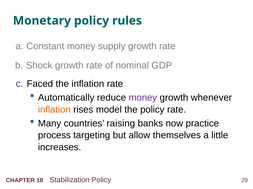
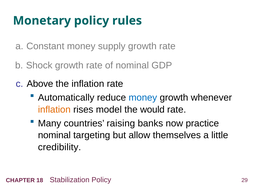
Faced: Faced -> Above
money at (143, 98) colour: purple -> blue
the policy: policy -> would
process at (54, 136): process -> nominal
increases: increases -> credibility
